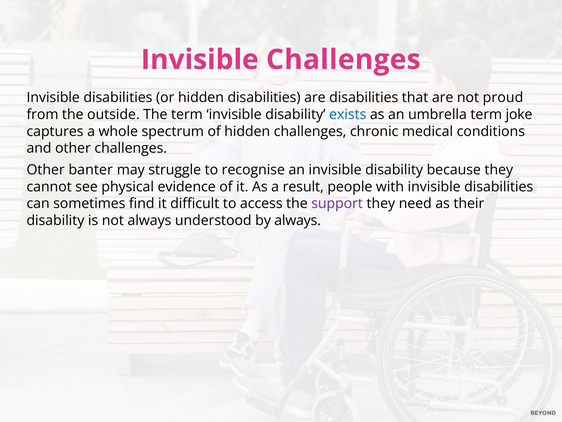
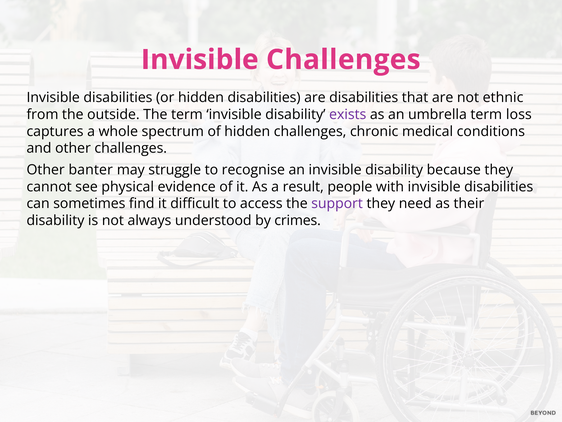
proud: proud -> ethnic
exists colour: blue -> purple
joke: joke -> loss
by always: always -> crimes
